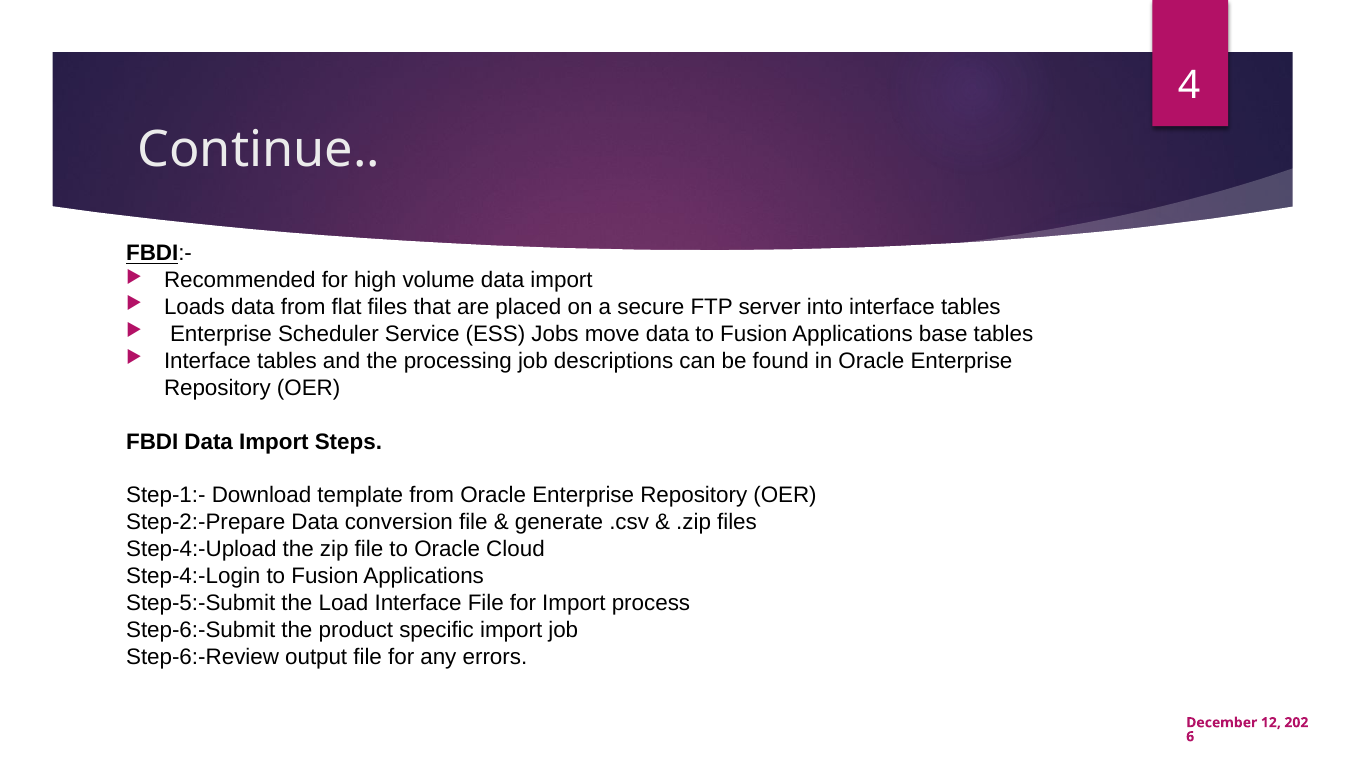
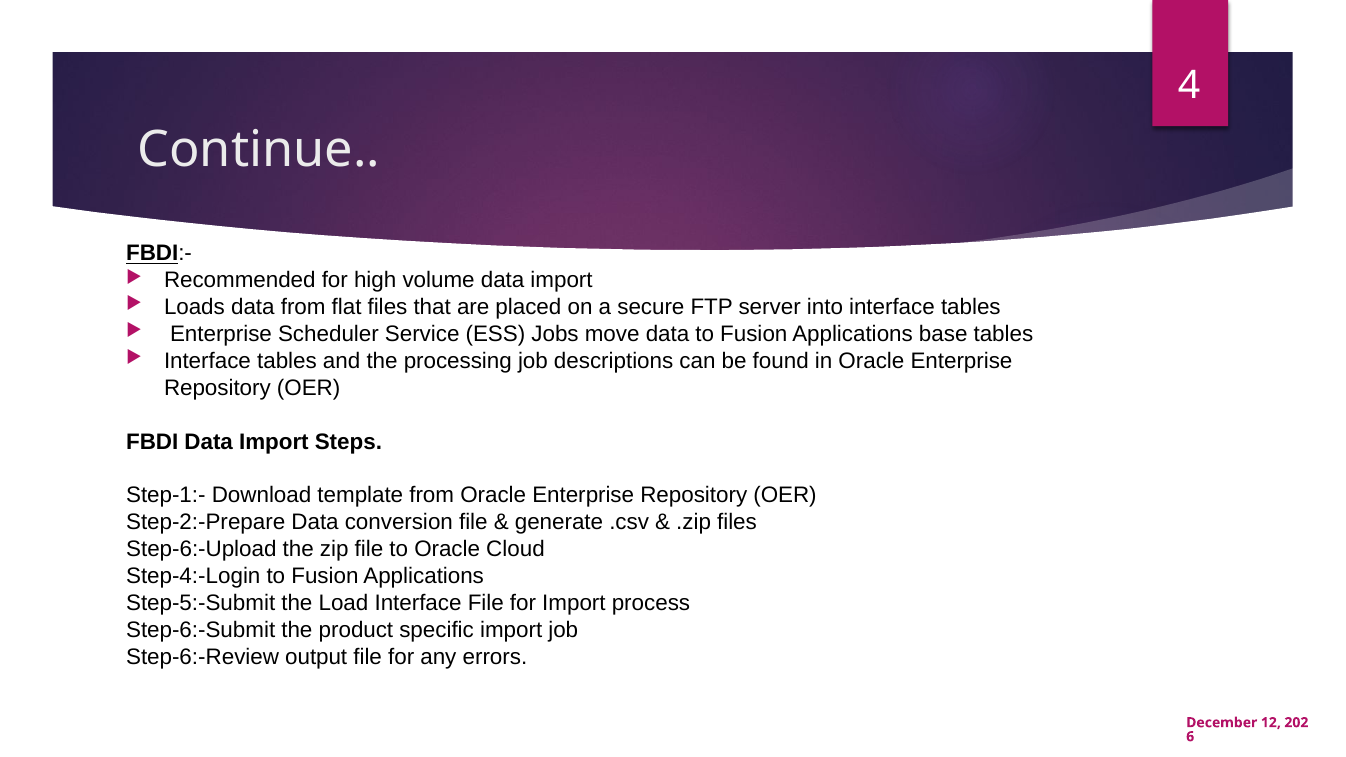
Step-4:-Upload: Step-4:-Upload -> Step-6:-Upload
